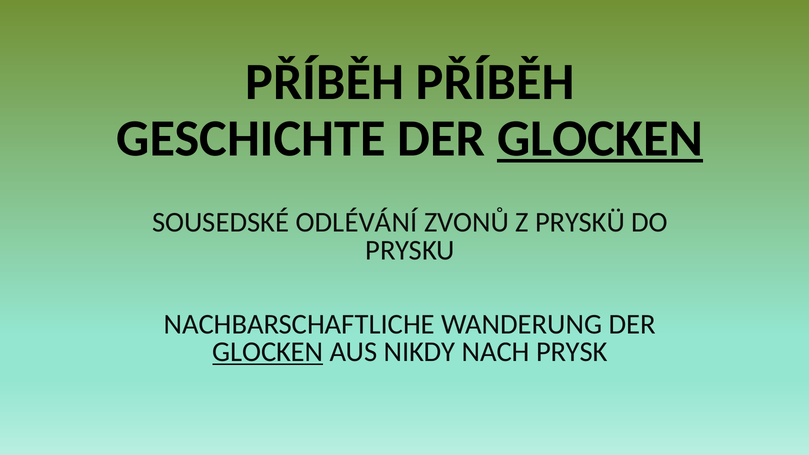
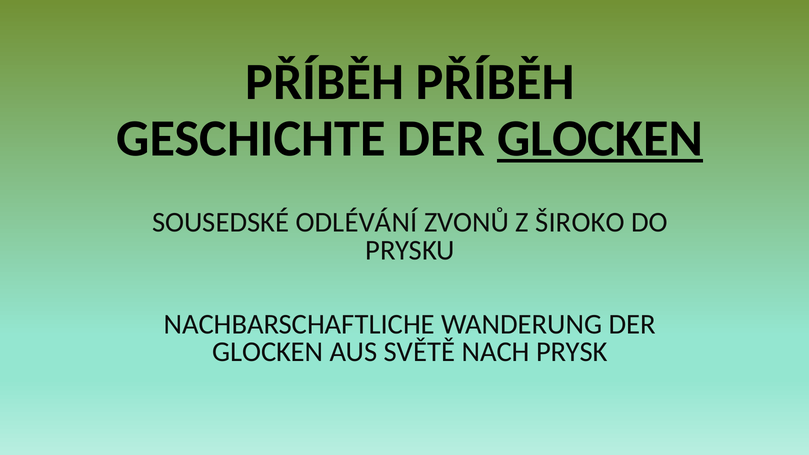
PRYSKÜ: PRYSKÜ -> ŠIROKO
GLOCKEN at (268, 352) underline: present -> none
NIKDY: NIKDY -> SVĚTĚ
